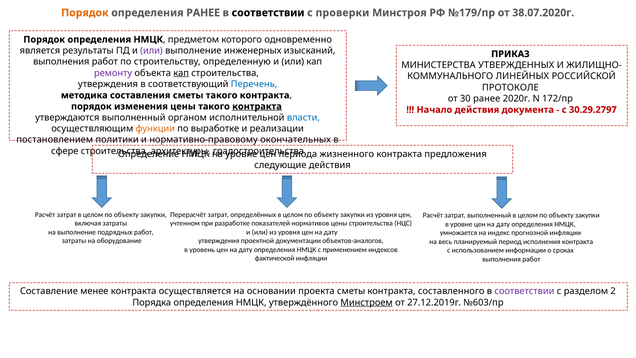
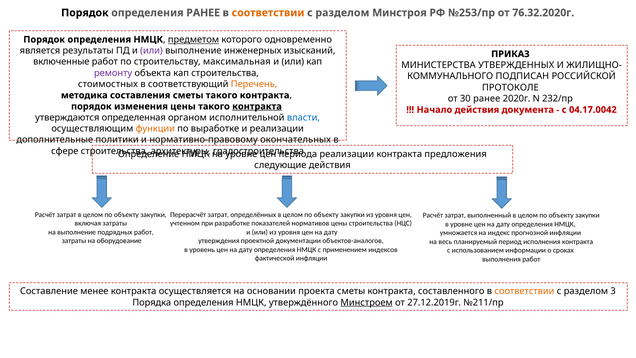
Порядок at (85, 13) colour: orange -> black
соответствии at (268, 13) colour: black -> orange
проверки at (342, 13): проверки -> разделом
№179/пр: №179/пр -> №253/пр
38.07.2020г: 38.07.2020г -> 76.32.2020г
предметом underline: none -> present
выполнения at (61, 62): выполнения -> включенные
определенную: определенную -> максимальная
кап at (181, 73) underline: present -> none
ЛИНЕЙНЫХ: ЛИНЕЙНЫХ -> ПОДПИСАН
утверждения at (108, 84): утверждения -> стоимостных
Перечень colour: blue -> orange
172/пр: 172/пр -> 232/пр
30.29.2797: 30.29.2797 -> 04.17.0042
утверждаются выполненный: выполненный -> определенная
постановлением: постановлением -> дополнительные
жизненного at (347, 154): жизненного -> реализации
соответствии at (524, 291) colour: purple -> orange
2: 2 -> 3
№603/пр: №603/пр -> №211/пр
